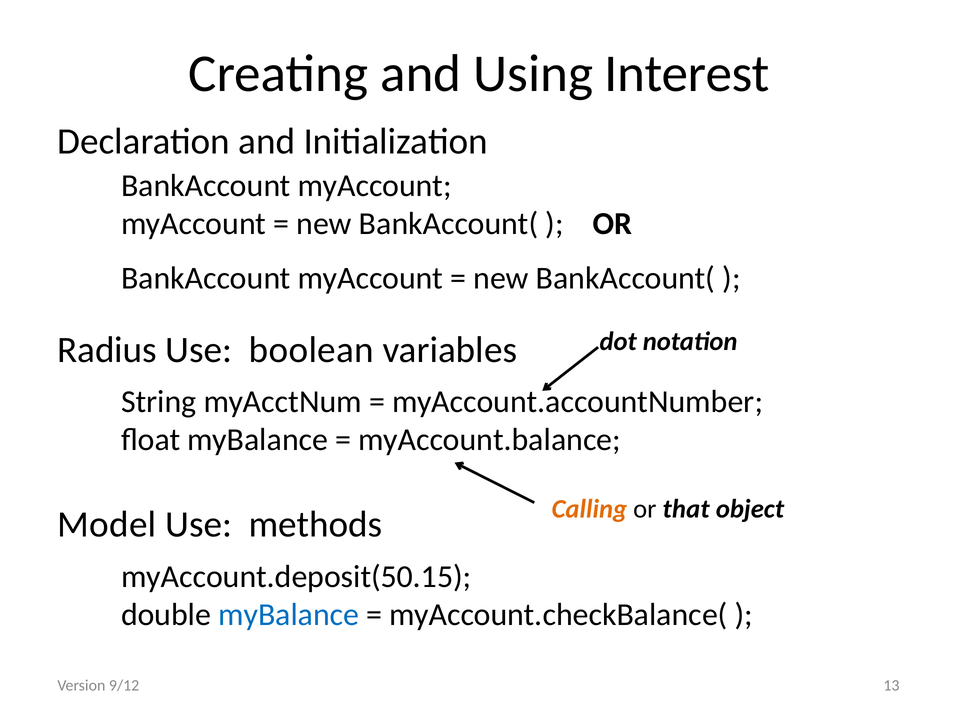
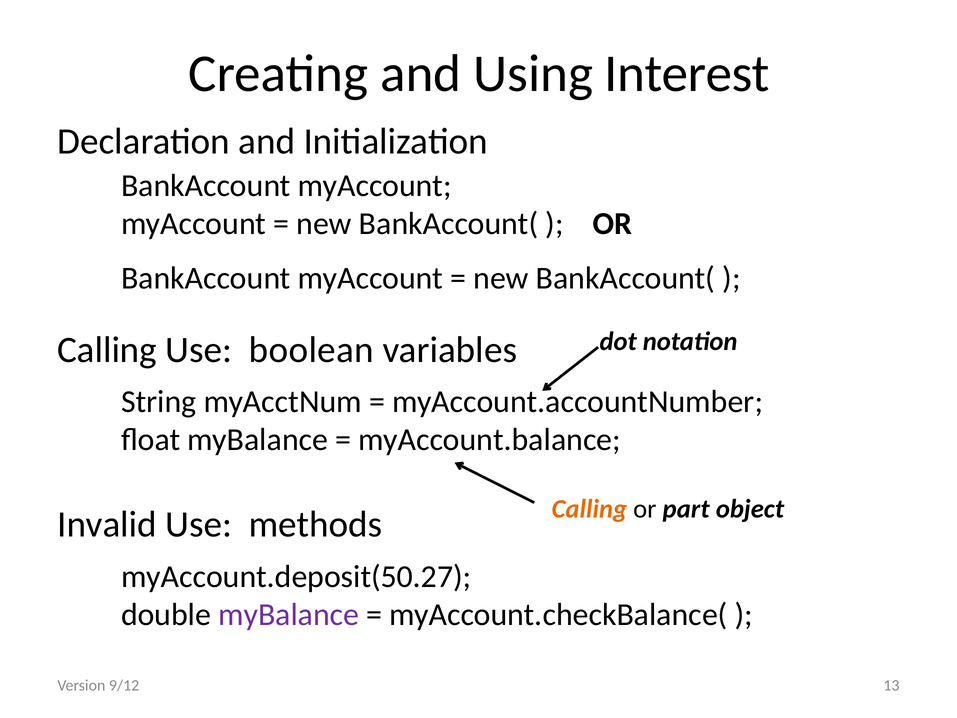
Radius at (107, 350): Radius -> Calling
that: that -> part
Model: Model -> Invalid
myAccount.deposit(50.15: myAccount.deposit(50.15 -> myAccount.deposit(50.27
myBalance at (289, 615) colour: blue -> purple
